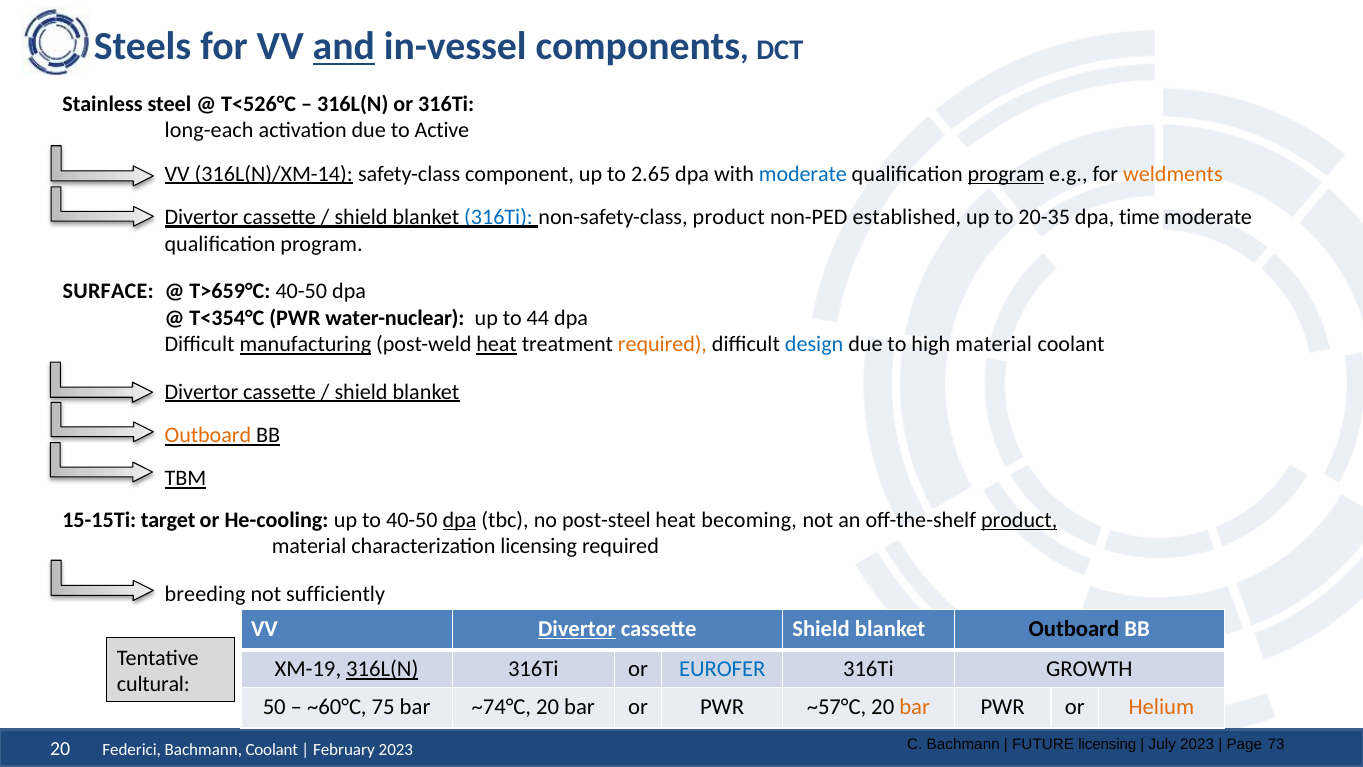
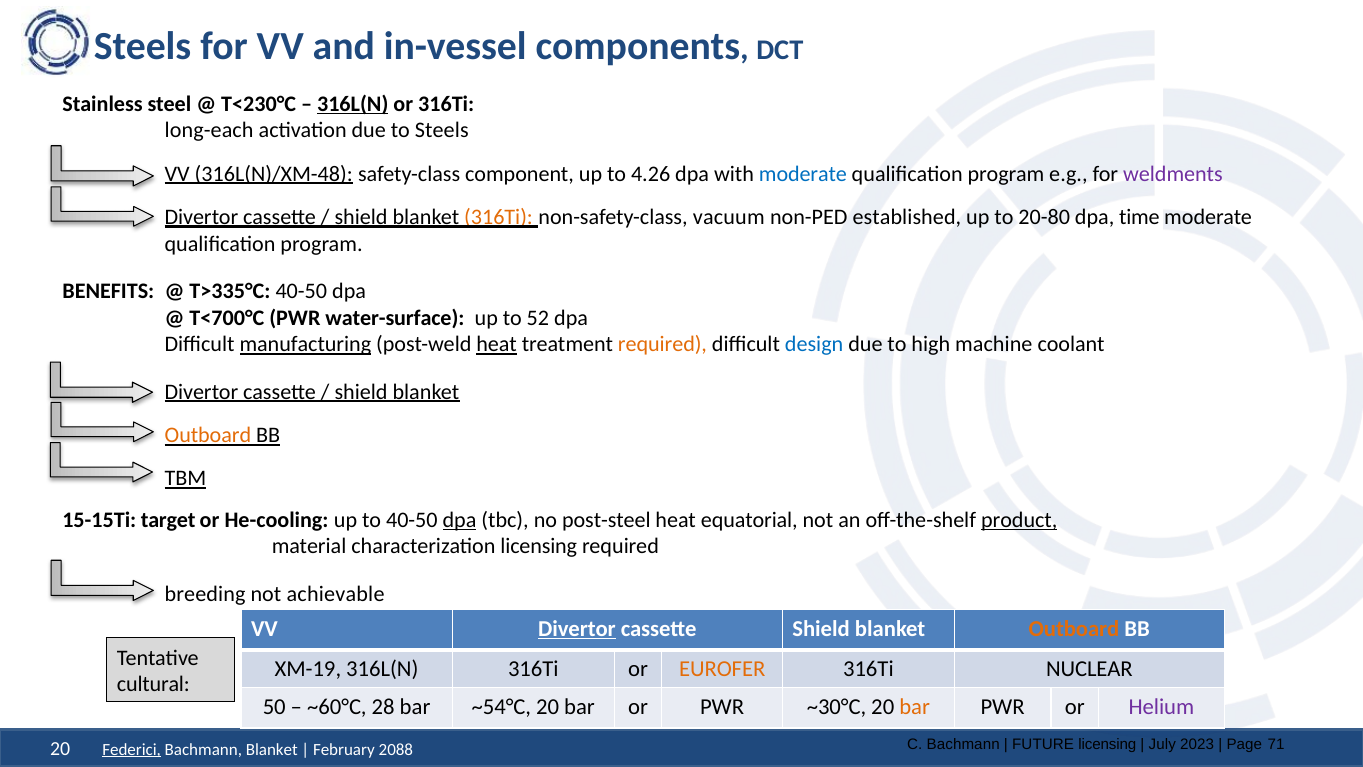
and underline: present -> none
T<526°C: T<526°C -> T<230°C
316L(N at (353, 104) underline: none -> present
to Active: Active -> Steels
316L(N)/XM-14: 316L(N)/XM-14 -> 316L(N)/XM-48
2.65: 2.65 -> 4.26
program at (1006, 174) underline: present -> none
weldments colour: orange -> purple
316Ti at (499, 217) colour: blue -> orange
non-safety-class product: product -> vacuum
20-35: 20-35 -> 20-80
SURFACE: SURFACE -> BENEFITS
T>659°C: T>659°C -> T>335°C
T<354°C: T<354°C -> T<700°C
water-nuclear: water-nuclear -> water-surface
44: 44 -> 52
high material: material -> machine
becoming: becoming -> equatorial
sufficiently: sufficiently -> achievable
Outboard at (1074, 629) colour: black -> orange
316L(N at (382, 669) underline: present -> none
EUROFER colour: blue -> orange
GROWTH: GROWTH -> NUCLEAR
75: 75 -> 28
~74°C: ~74°C -> ~54°C
~57°C: ~57°C -> ~30°C
Helium colour: orange -> purple
73: 73 -> 71
Federici underline: none -> present
Bachmann Coolant: Coolant -> Blanket
February 2023: 2023 -> 2088
